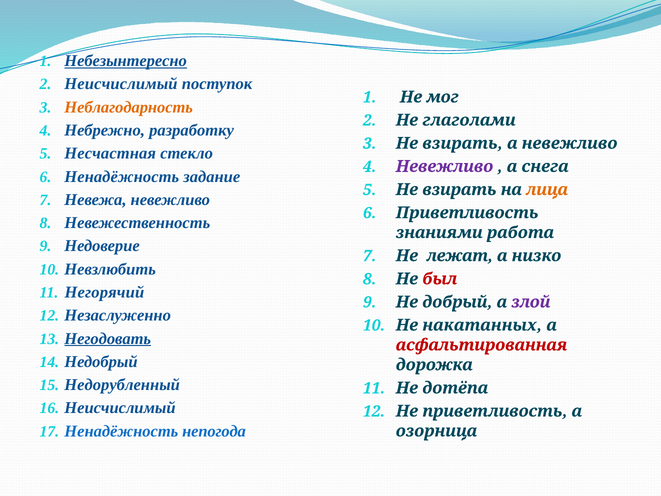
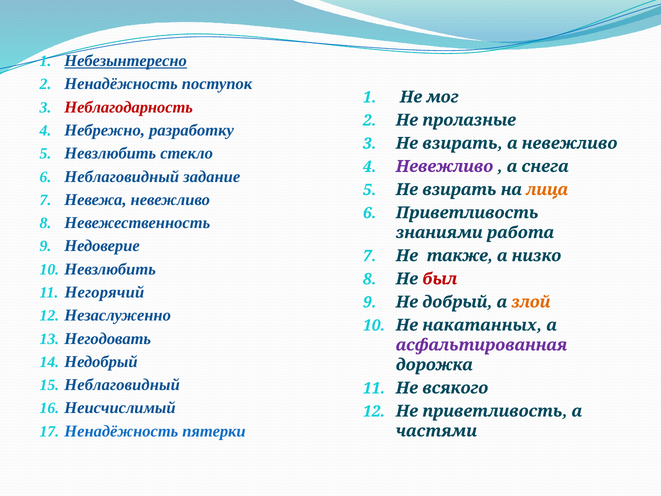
Неисчислимый at (121, 84): Неисчислимый -> Ненадёжность
Неблагодарность colour: orange -> red
глаголами: глаголами -> пролазные
Несчастная at (110, 153): Несчастная -> Невзлюбить
Ненадёжность at (122, 176): Ненадёжность -> Неблаговидный
лежат: лежат -> также
злой colour: purple -> orange
Негодовать underline: present -> none
асфальтированная colour: red -> purple
Недорубленный at (122, 385): Недорубленный -> Неблаговидный
дотёпа: дотёпа -> всякого
непогода: непогода -> пятерки
озорница: озорница -> частями
